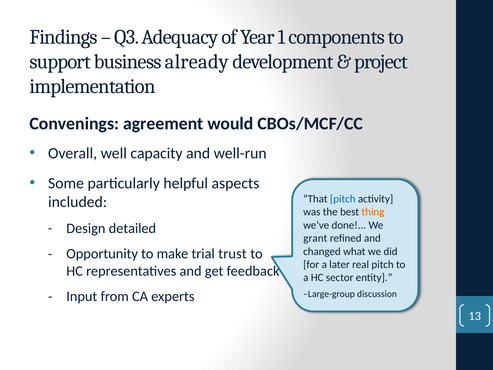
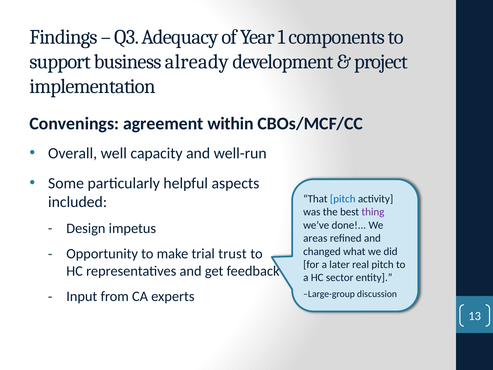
would: would -> within
thing colour: orange -> purple
detailed: detailed -> impetus
grant: grant -> areas
